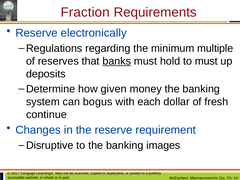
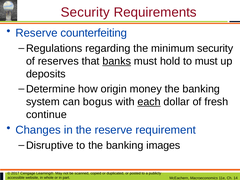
Fraction at (85, 12): Fraction -> Security
electronically: electronically -> counterfeiting
minimum multiple: multiple -> security
given: given -> origin
each underline: none -> present
